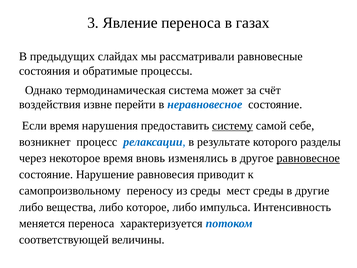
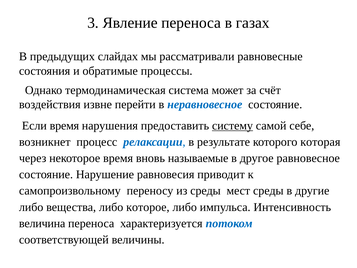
разделы: разделы -> которая
изменялись: изменялись -> называемые
равновесное underline: present -> none
меняется: меняется -> величина
